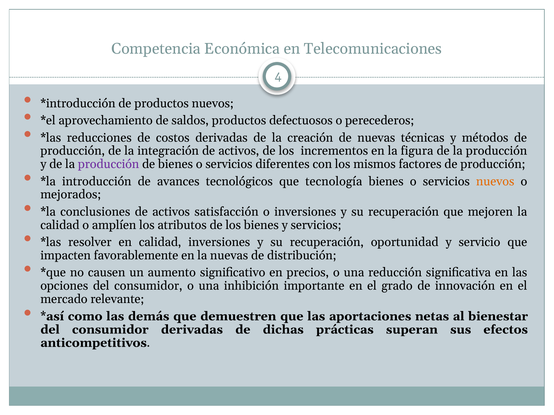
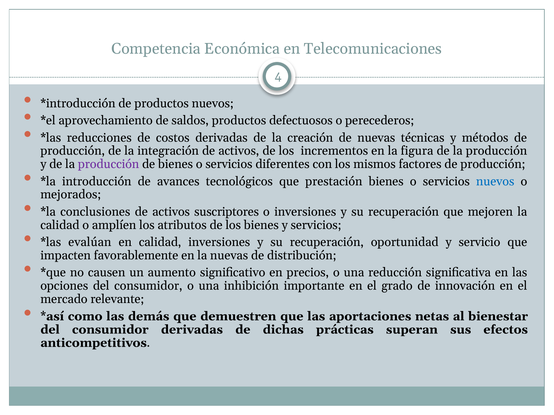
tecnología: tecnología -> prestación
nuevos at (495, 182) colour: orange -> blue
satisfacción: satisfacción -> suscriptores
resolver: resolver -> evalúan
